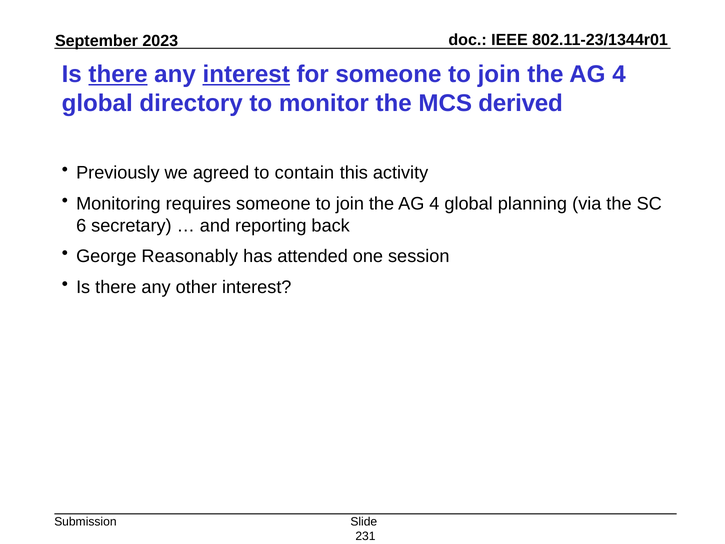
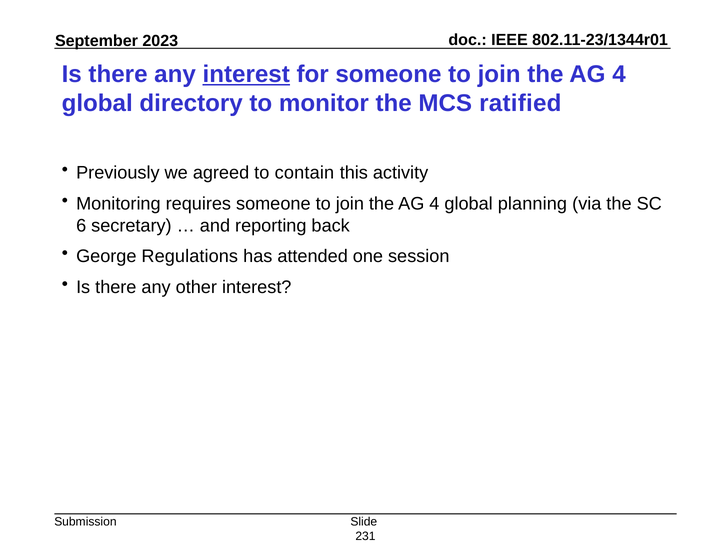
there at (118, 74) underline: present -> none
derived: derived -> ratified
Reasonably: Reasonably -> Regulations
